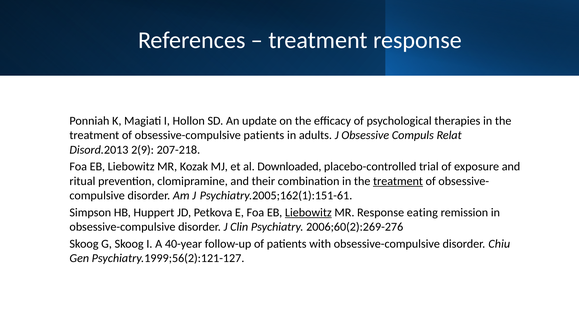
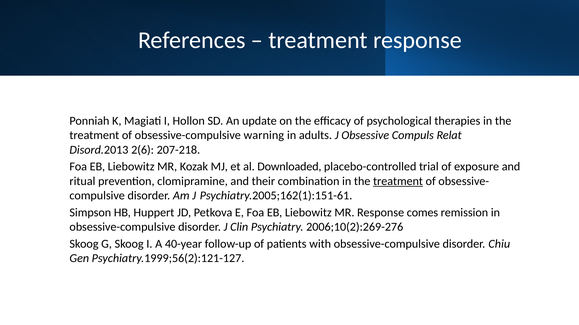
obsessive-compulsive patients: patients -> warning
2(9: 2(9 -> 2(6
Liebowitz at (308, 213) underline: present -> none
eating: eating -> comes
2006;60(2):269-276: 2006;60(2):269-276 -> 2006;10(2):269-276
